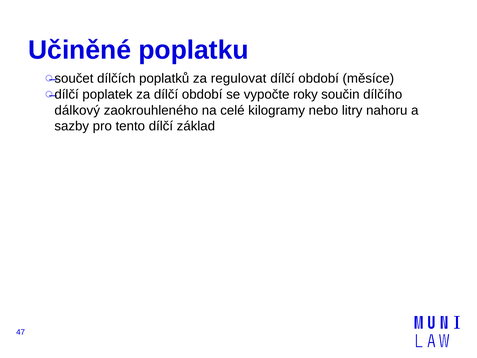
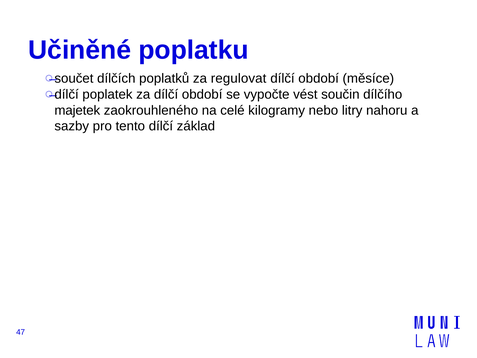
roky: roky -> vést
dálkový: dálkový -> majetek
